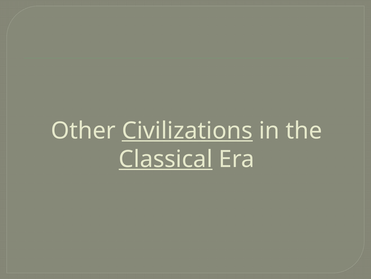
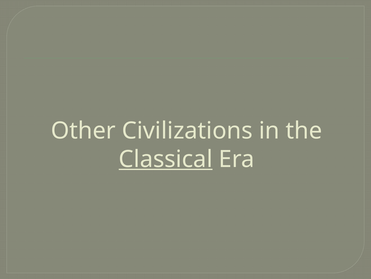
Civilizations underline: present -> none
